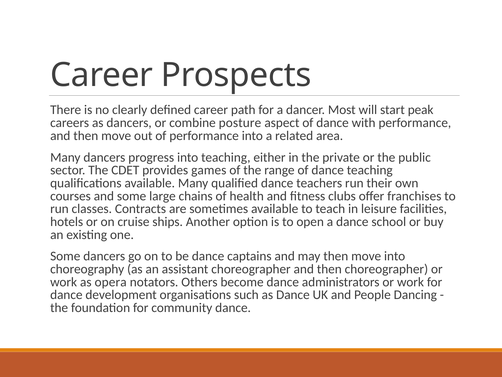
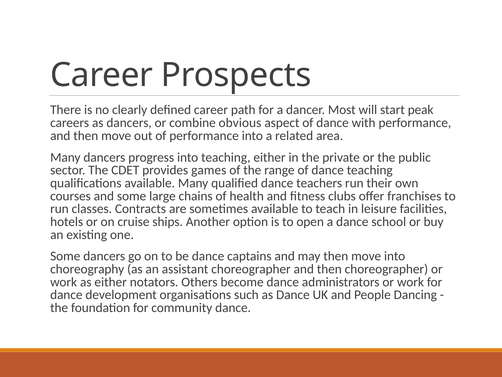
posture: posture -> obvious
as opera: opera -> either
